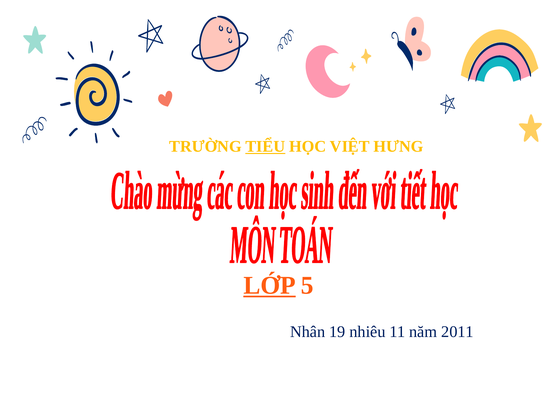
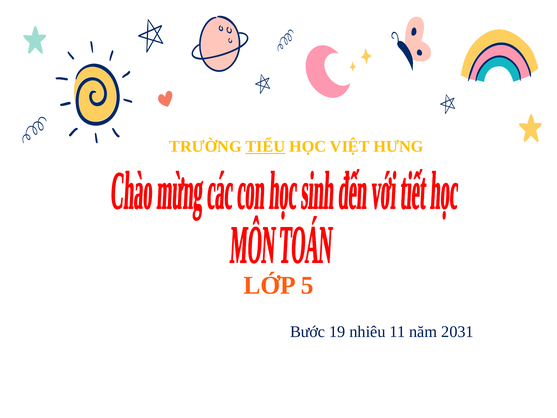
LỚP underline: present -> none
Nhân: Nhân -> Bước
2011: 2011 -> 2031
